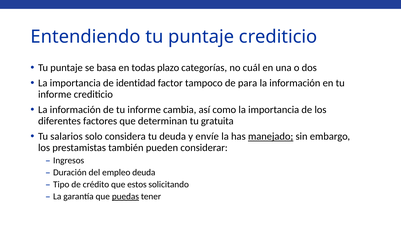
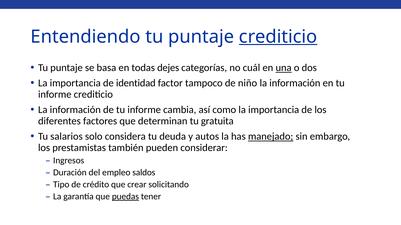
crediticio at (278, 37) underline: none -> present
plazo: plazo -> dejes
una underline: none -> present
para: para -> niño
envíe: envíe -> autos
empleo deuda: deuda -> saldos
estos: estos -> crear
